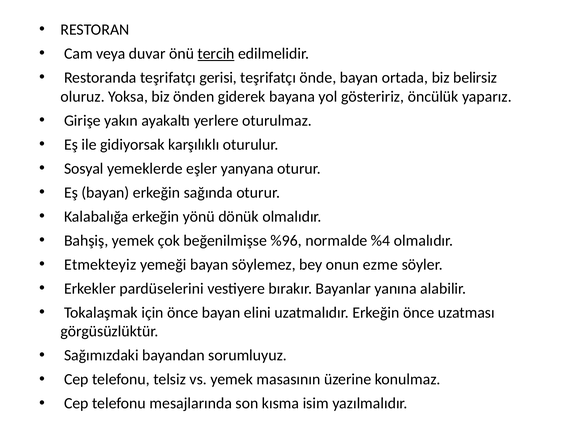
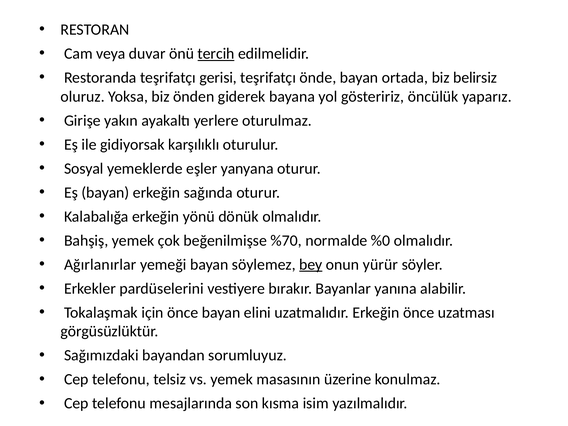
%96: %96 -> %70
%4: %4 -> %0
Etmekteyiz: Etmekteyiz -> Ağırlanırlar
bey underline: none -> present
ezme: ezme -> yürür
